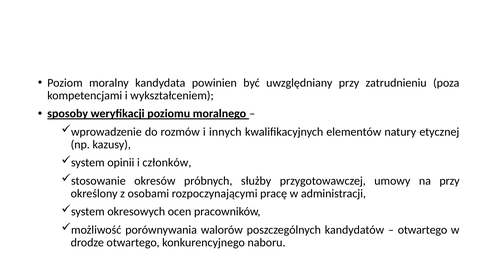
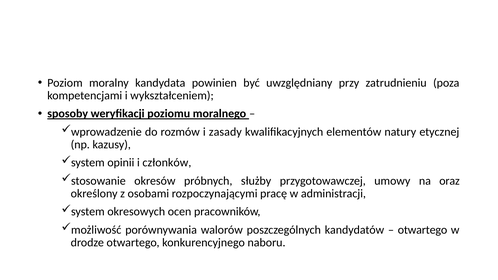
innych: innych -> zasady
na przy: przy -> oraz
